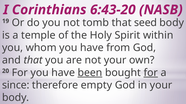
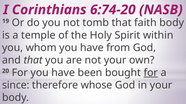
6:43-20: 6:43-20 -> 6:74-20
seed: seed -> faith
been underline: present -> none
empty: empty -> whose
